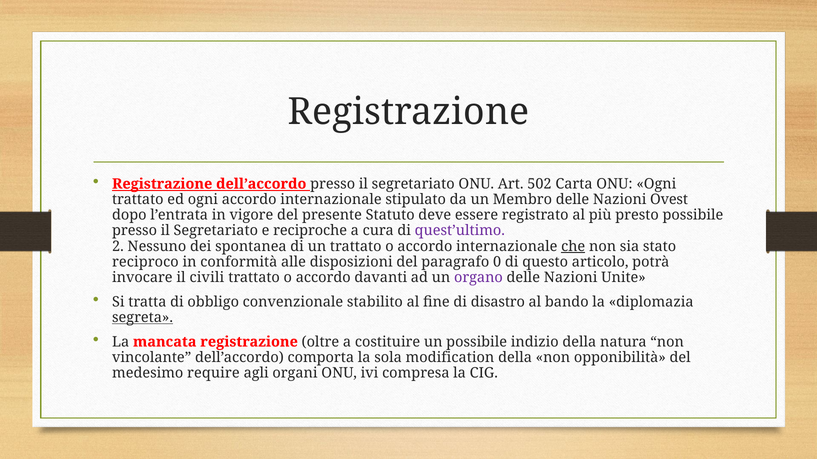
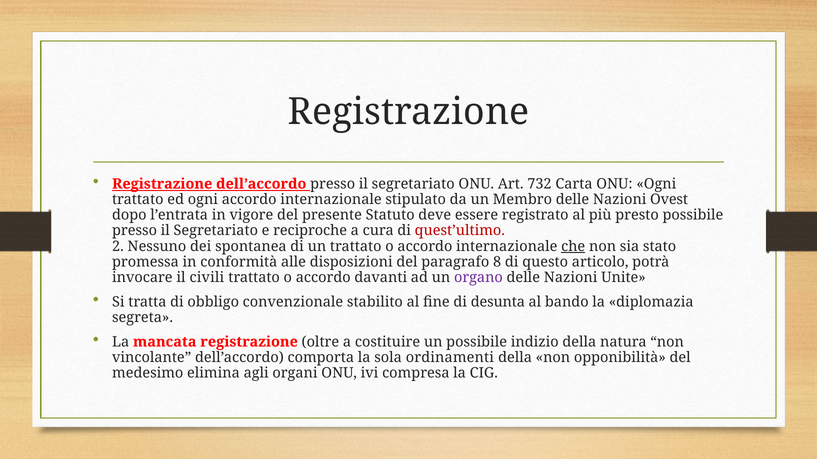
502: 502 -> 732
quest’ultimo colour: purple -> red
reciproco: reciproco -> promessa
0: 0 -> 8
disastro: disastro -> desunta
segreta underline: present -> none
modification: modification -> ordinamenti
require: require -> elimina
